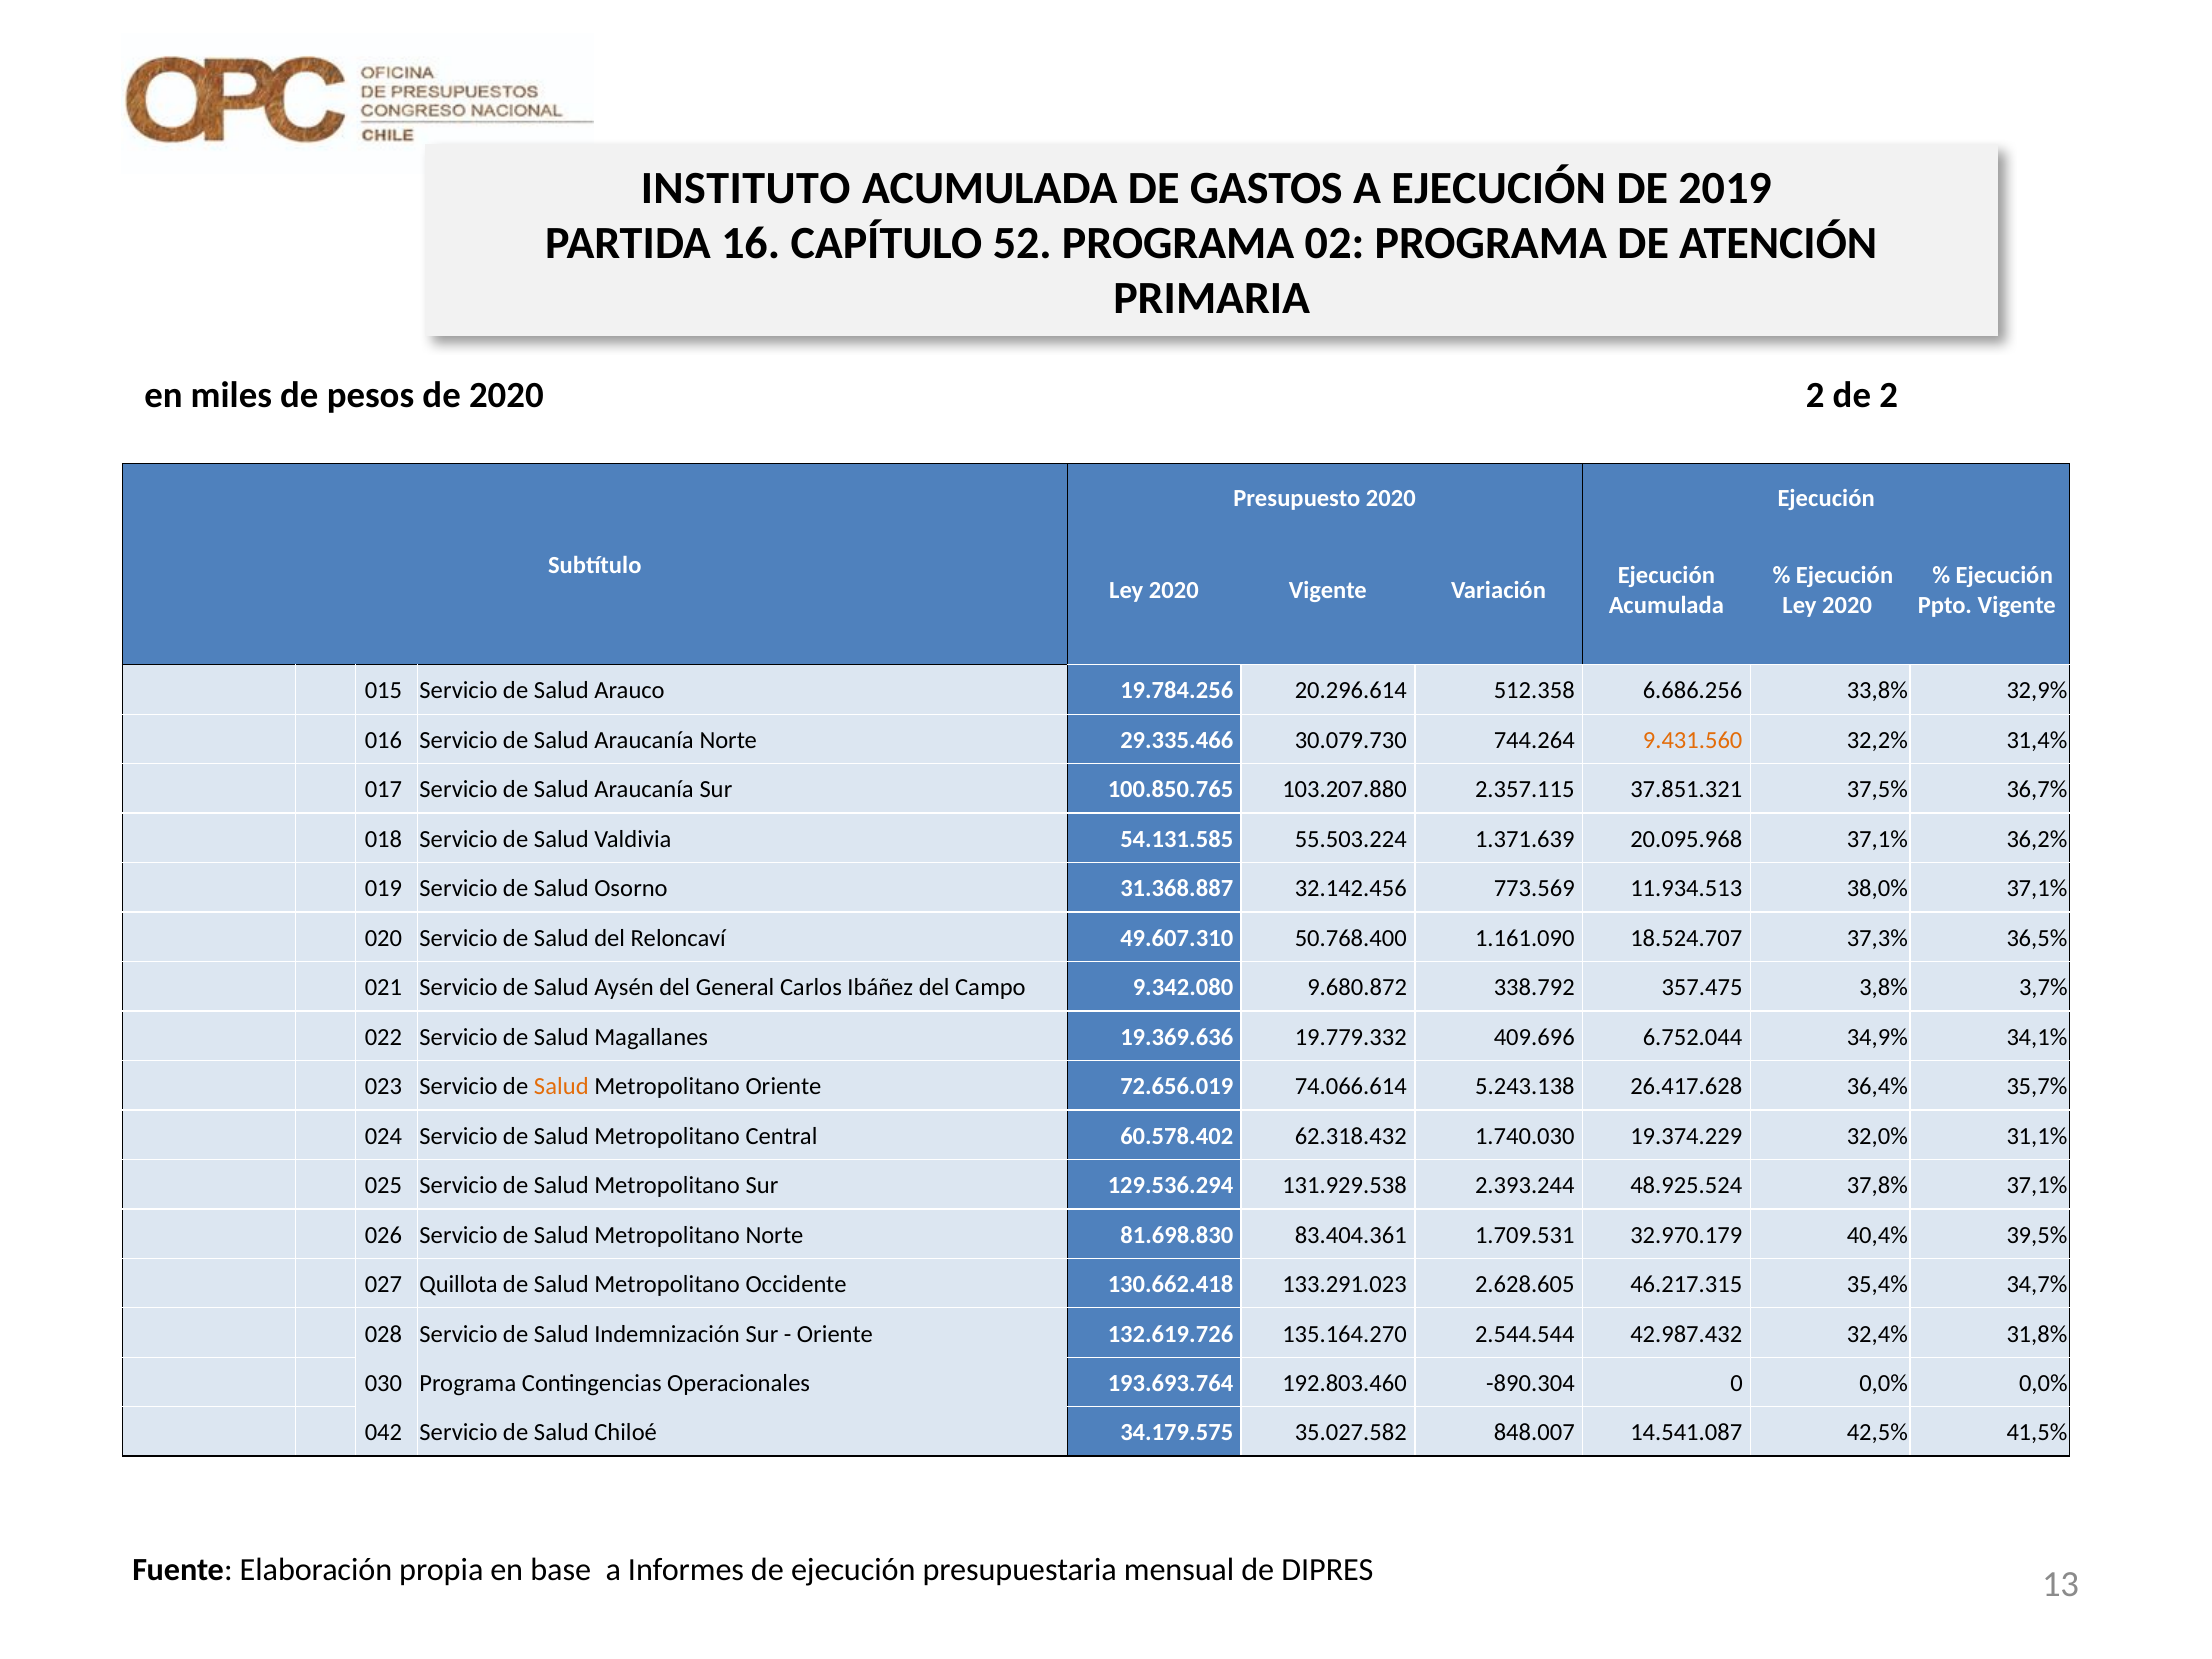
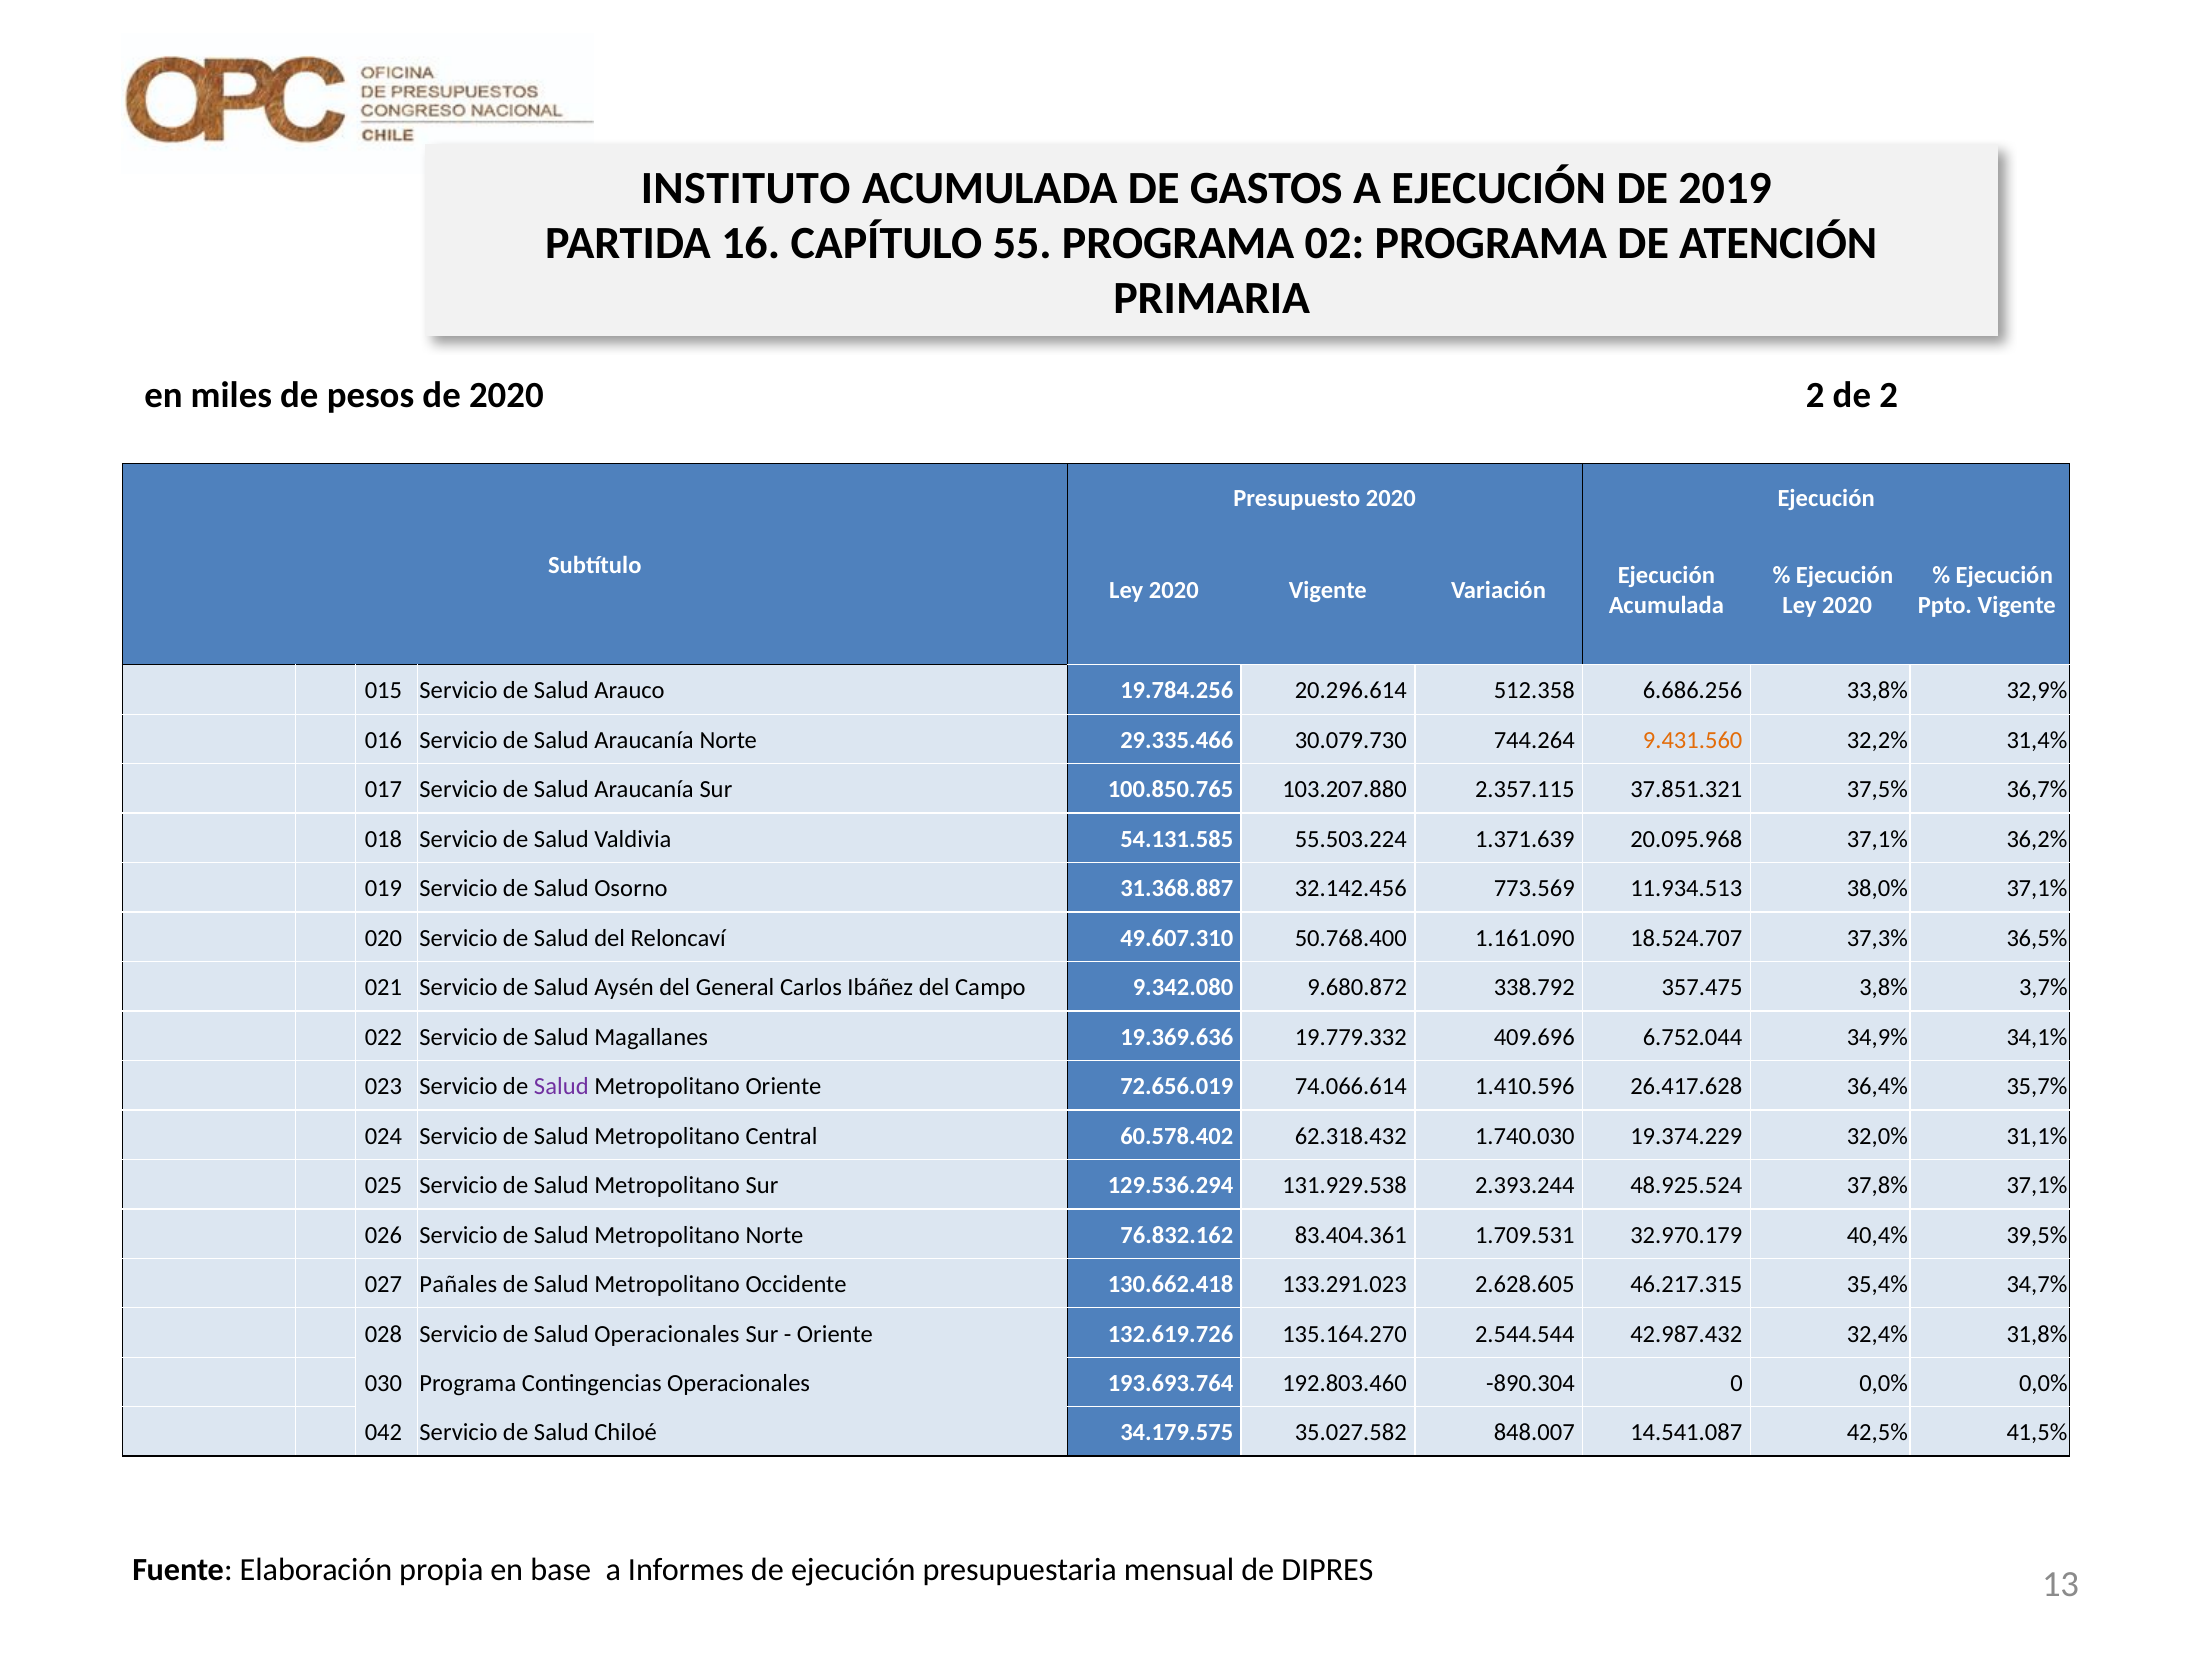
52: 52 -> 55
Salud at (561, 1087) colour: orange -> purple
5.243.138: 5.243.138 -> 1.410.596
81.698.830: 81.698.830 -> 76.832.162
Quillota: Quillota -> Pañales
Salud Indemnización: Indemnización -> Operacionales
